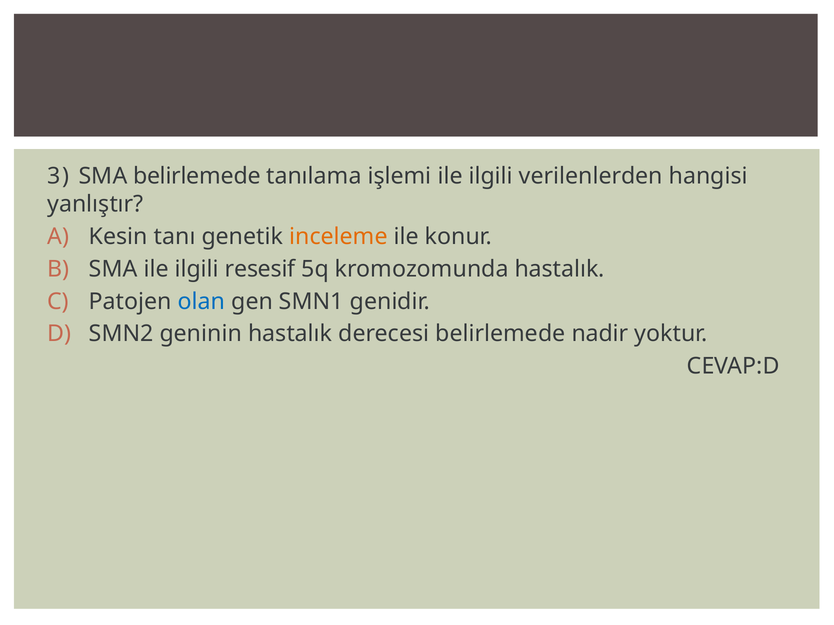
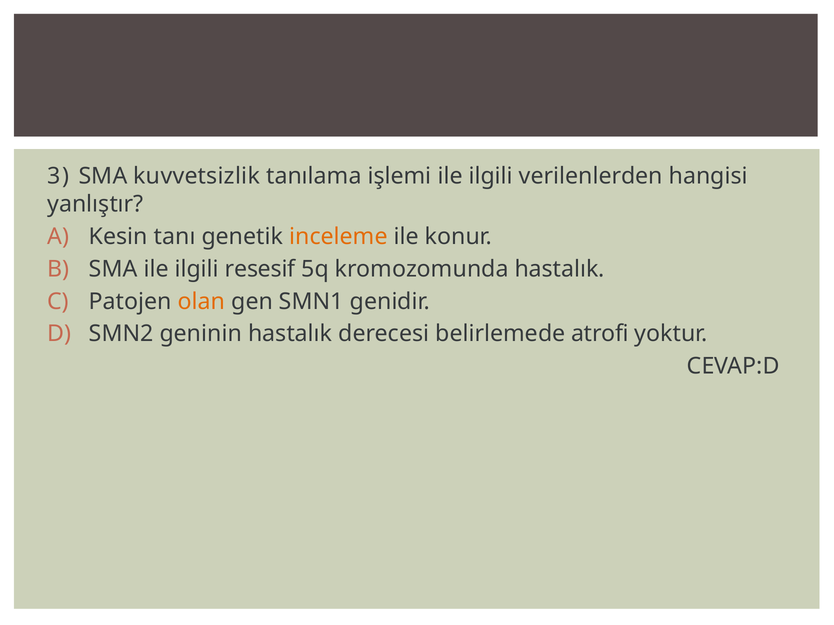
SMA belirlemede: belirlemede -> kuvvetsizlik
olan colour: blue -> orange
nadir: nadir -> atrofi
